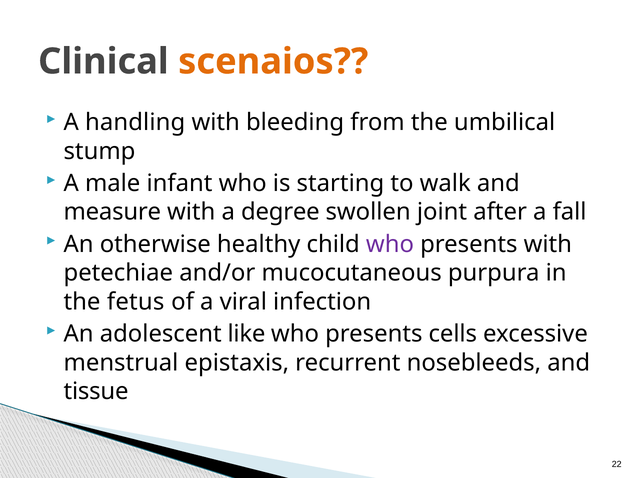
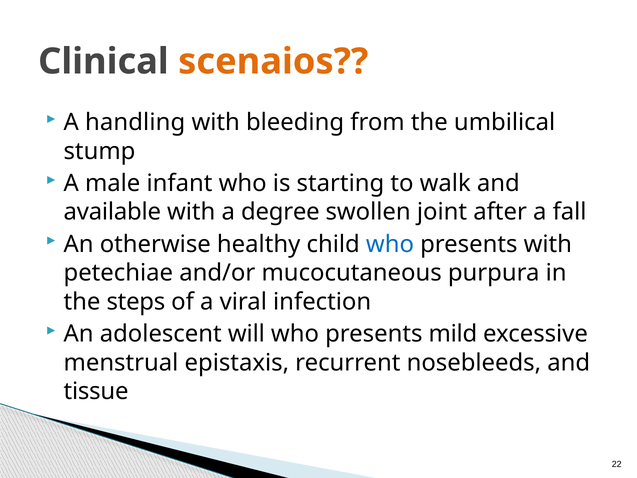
measure: measure -> available
who at (390, 244) colour: purple -> blue
fetus: fetus -> steps
like: like -> will
cells: cells -> mild
